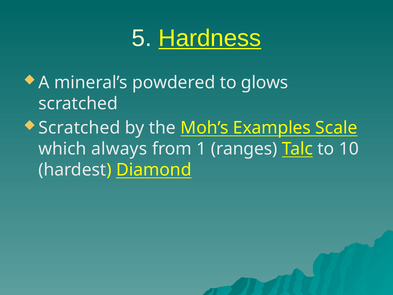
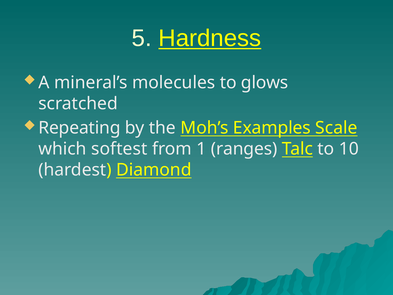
powdered: powdered -> molecules
Scratched at (79, 128): Scratched -> Repeating
always: always -> softest
